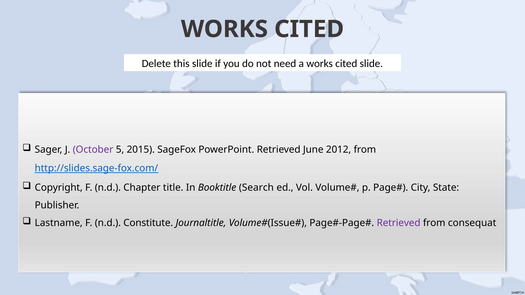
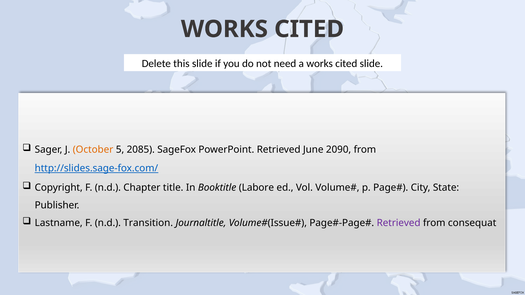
October colour: purple -> orange
2015: 2015 -> 2085
2012: 2012 -> 2090
Search: Search -> Labore
Constitute: Constitute -> Transition
